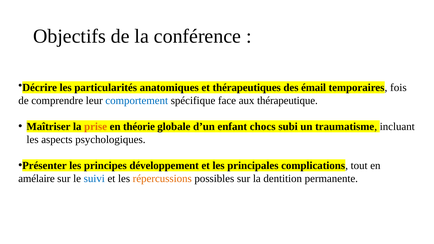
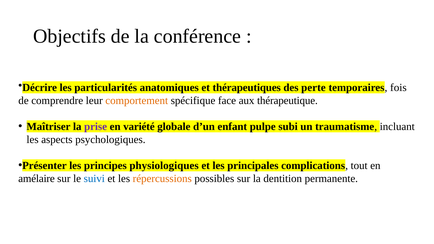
émail: émail -> perte
comportement colour: blue -> orange
prise colour: orange -> purple
théorie: théorie -> variété
chocs: chocs -> pulpe
développement: développement -> physiologiques
